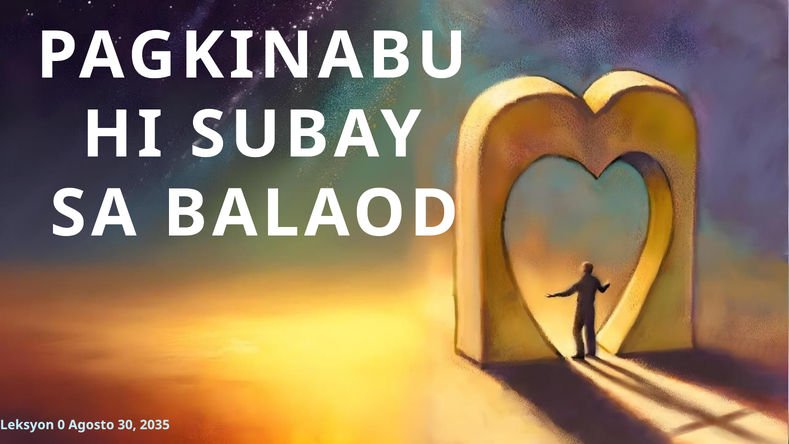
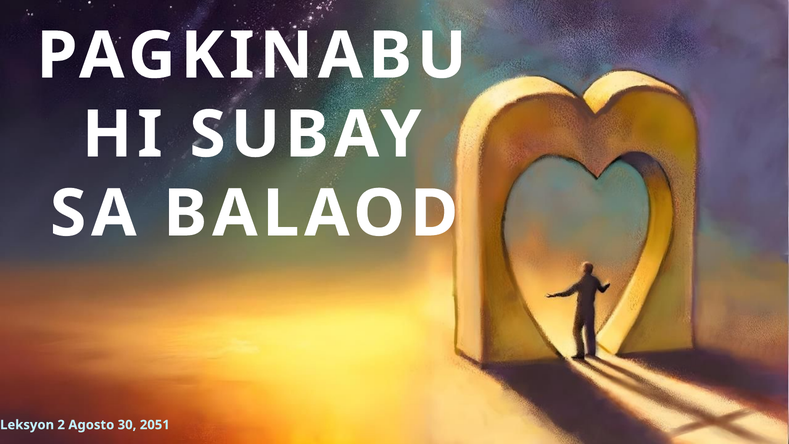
0: 0 -> 2
2035: 2035 -> 2051
